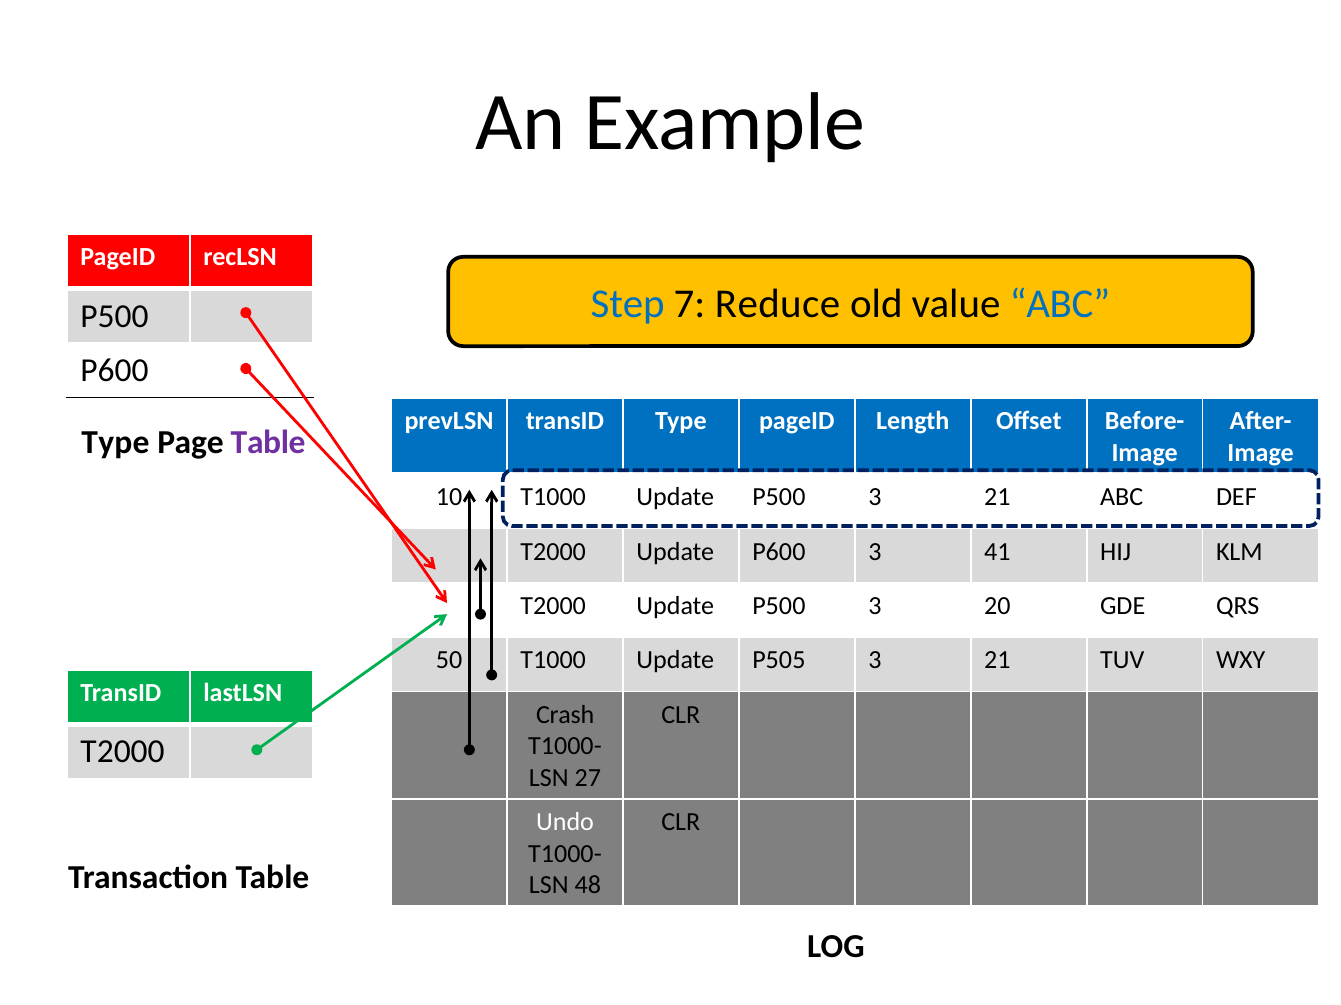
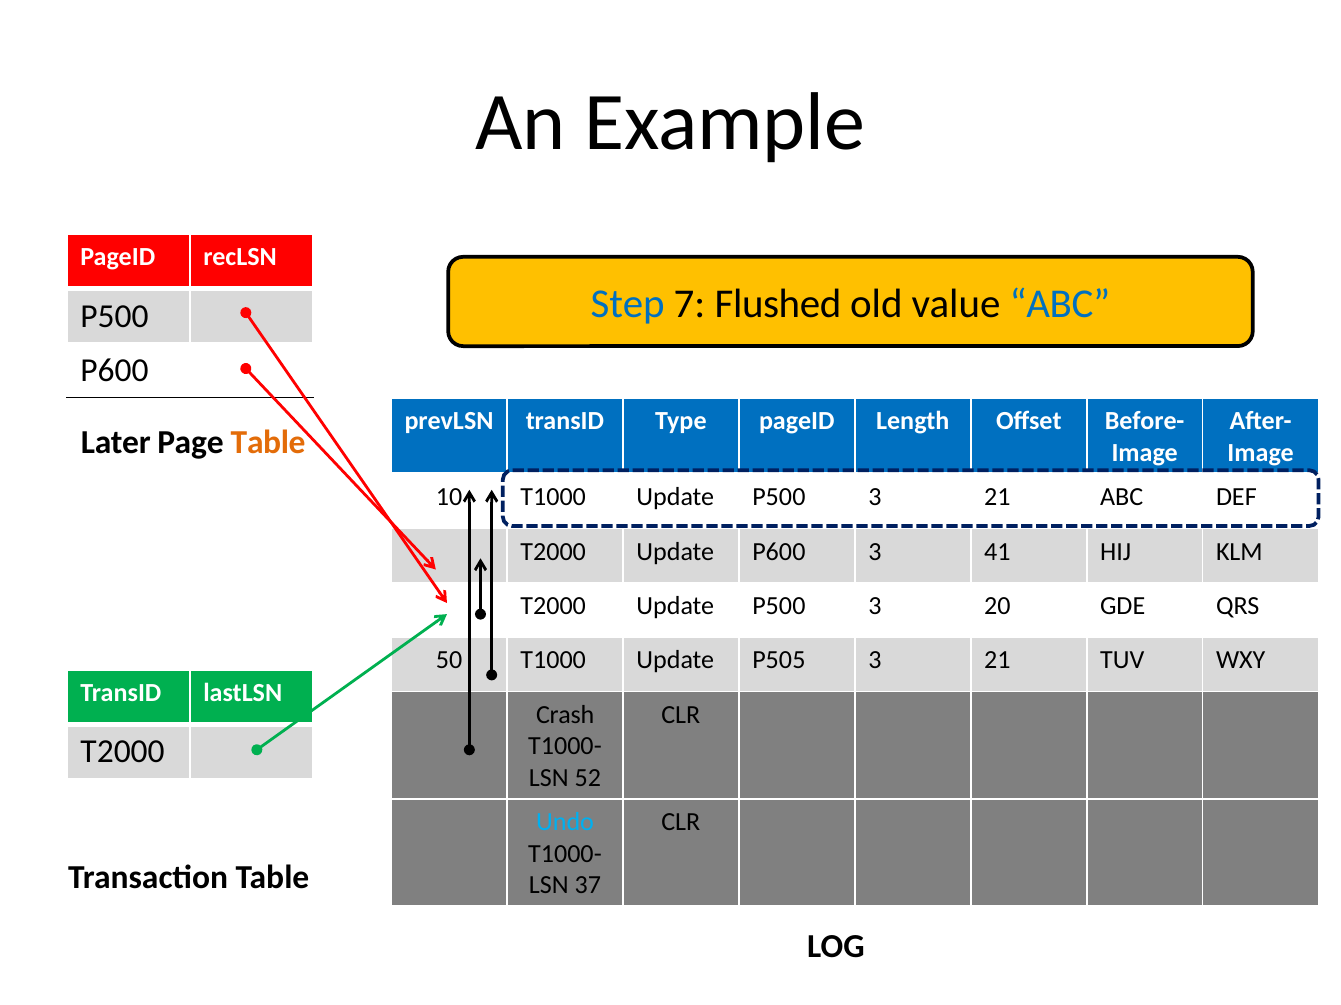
Reduce: Reduce -> Flushed
Type at (115, 443): Type -> Later
Table at (268, 443) colour: purple -> orange
27: 27 -> 52
Undo colour: white -> light blue
48: 48 -> 37
